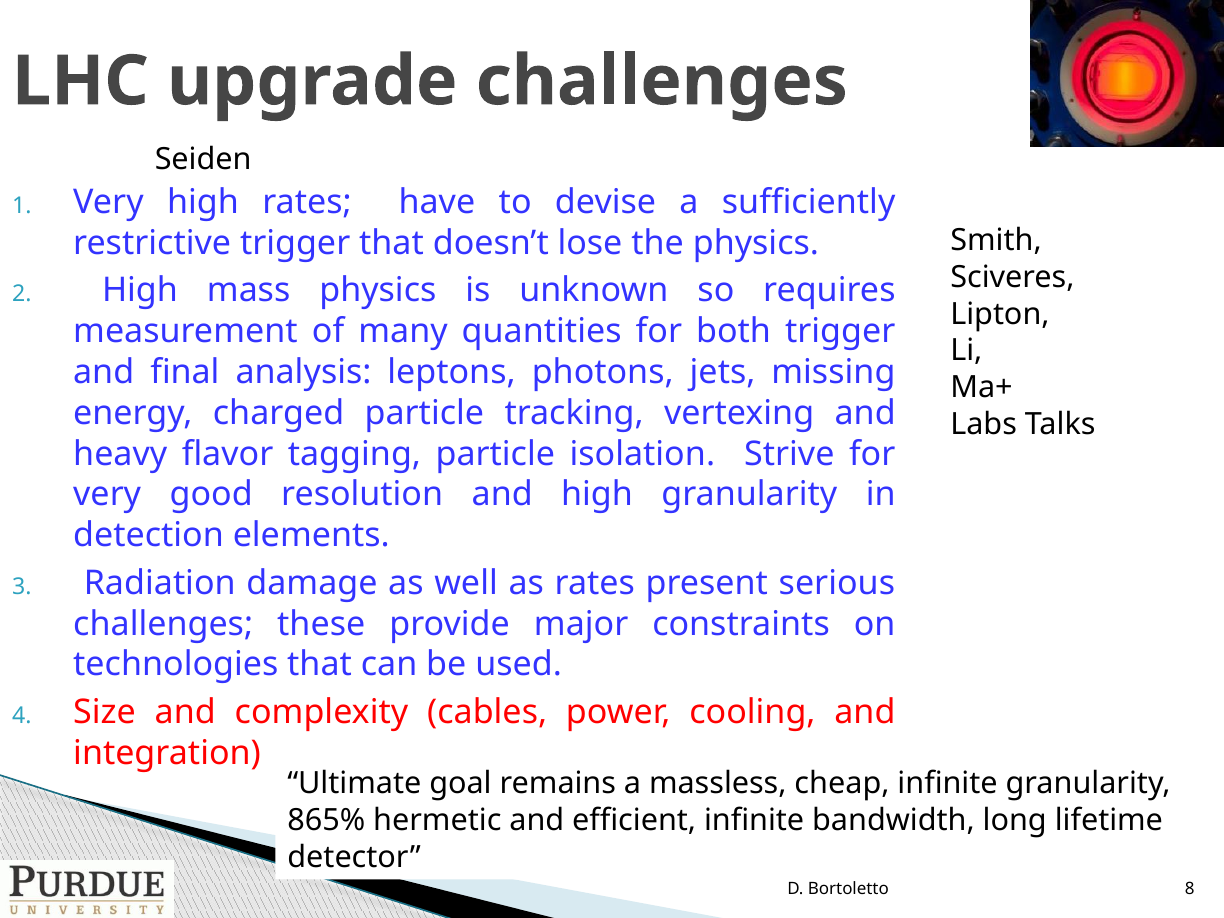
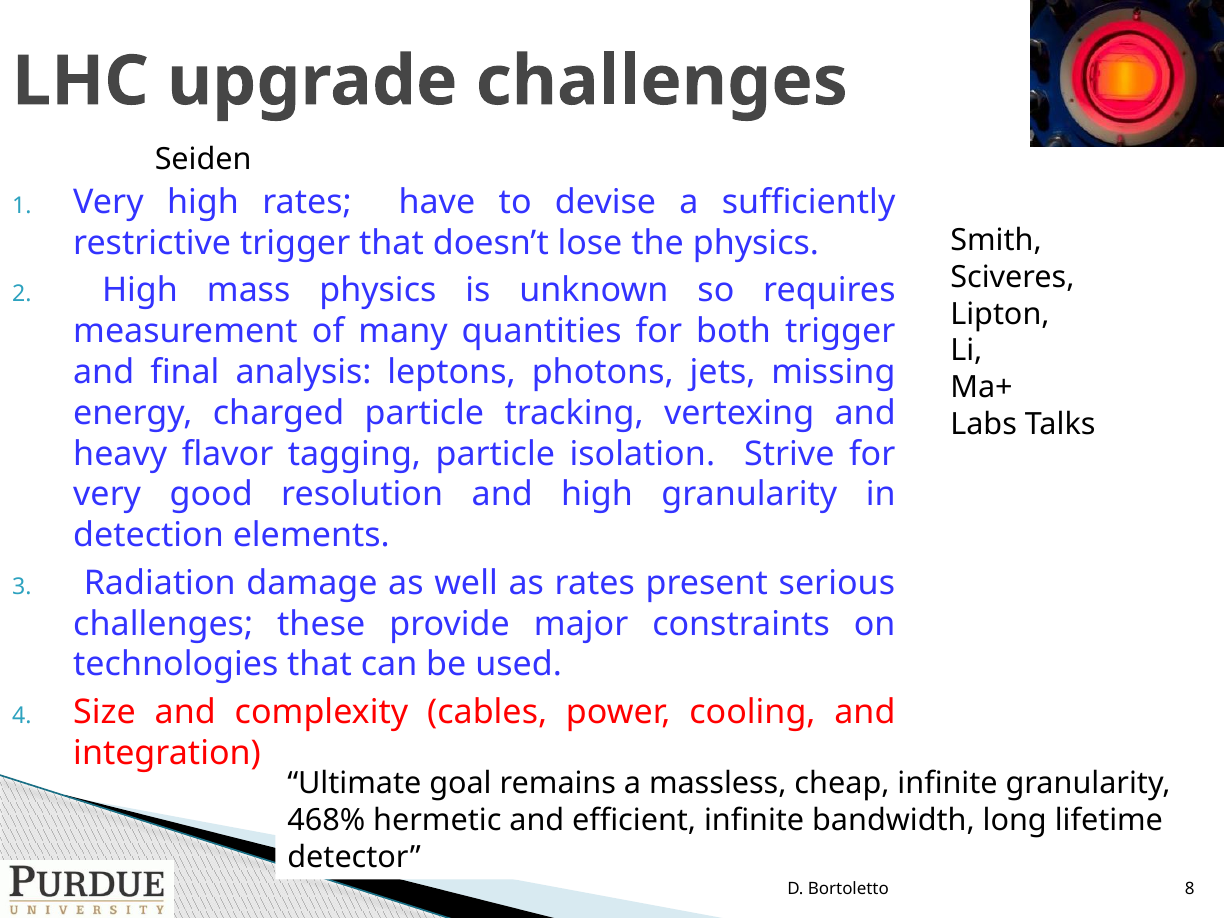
865%: 865% -> 468%
